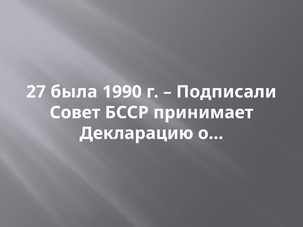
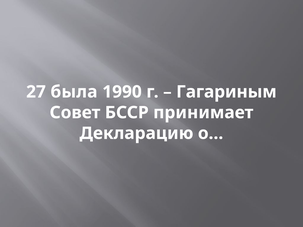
Подписали: Подписали -> Гагариным
